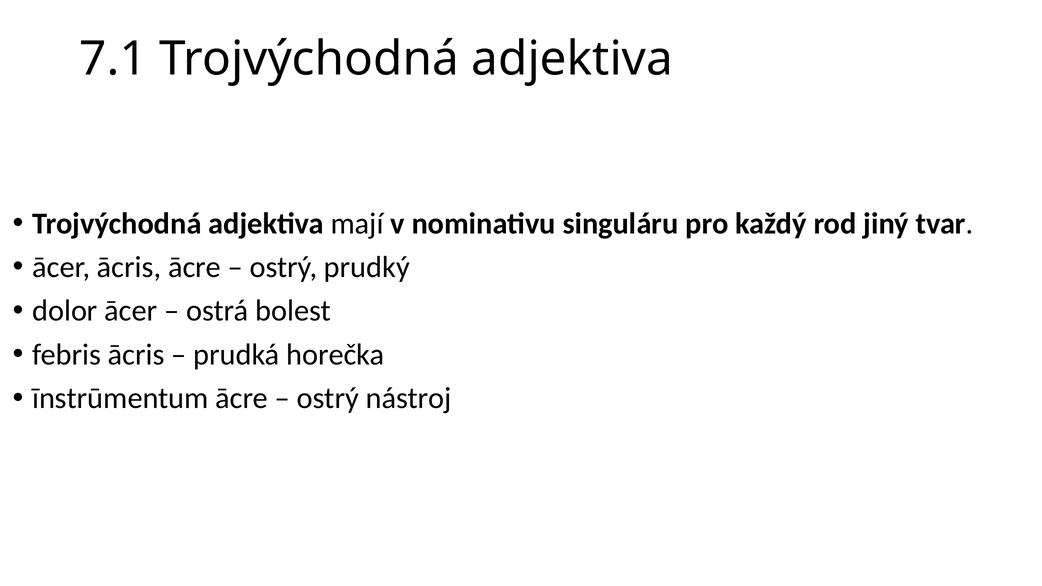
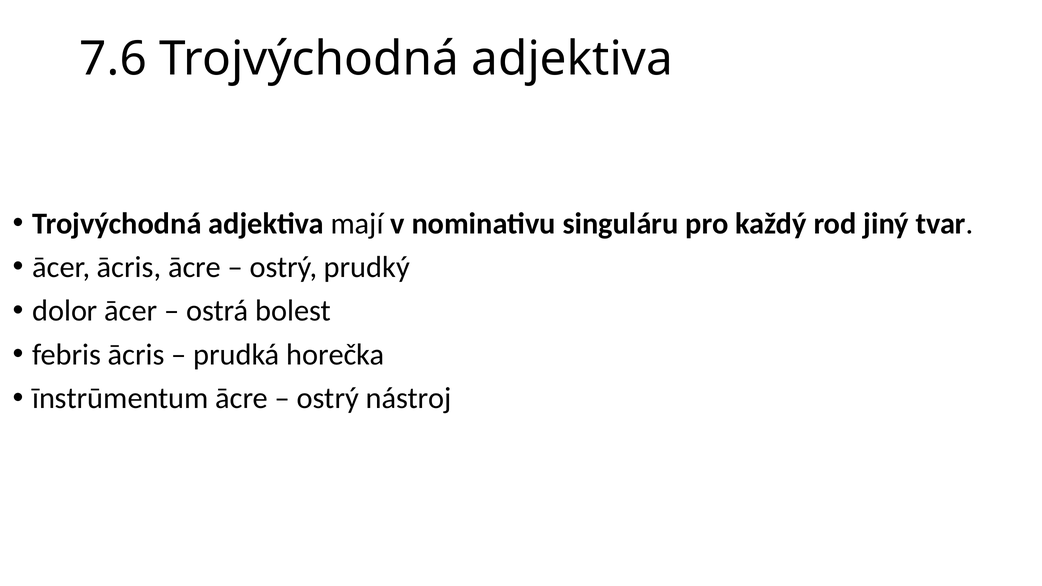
7.1: 7.1 -> 7.6
